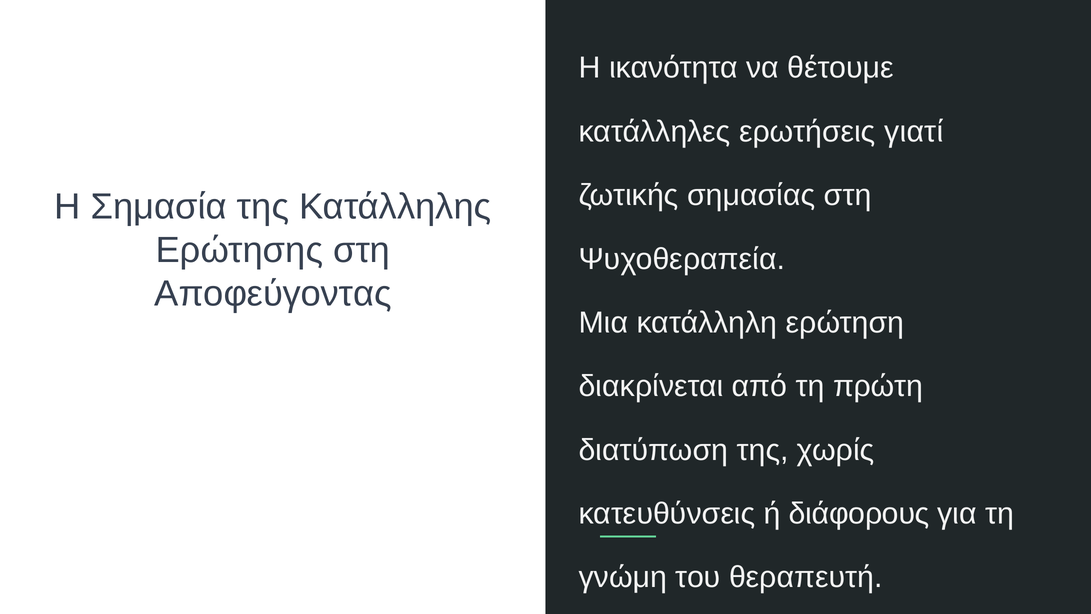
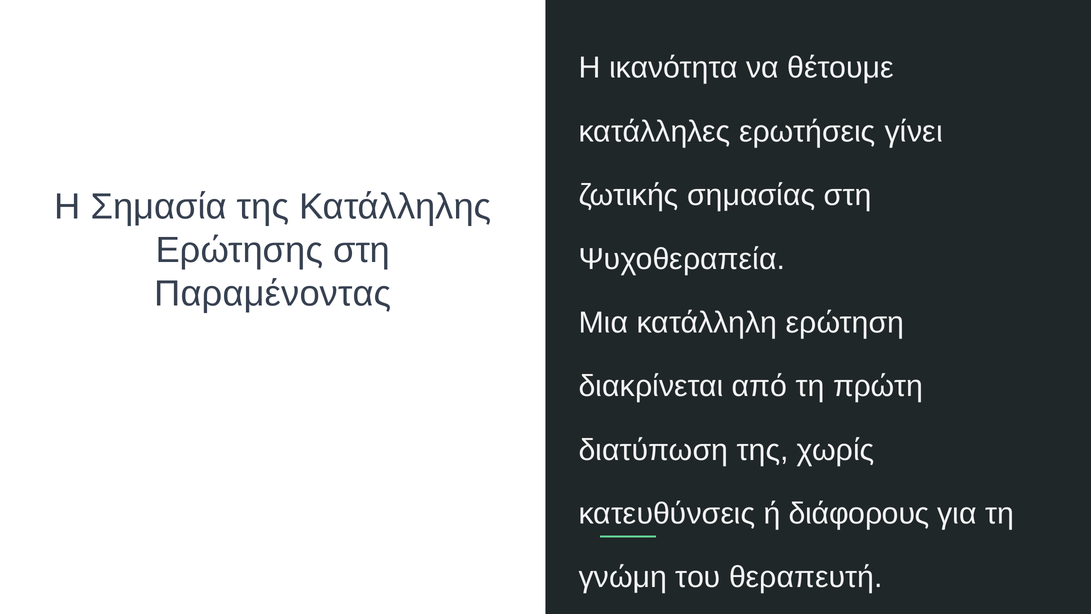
γιατί: γιατί -> γίνει
Αποφεύγοντας: Αποφεύγοντας -> Παραμένοντας
